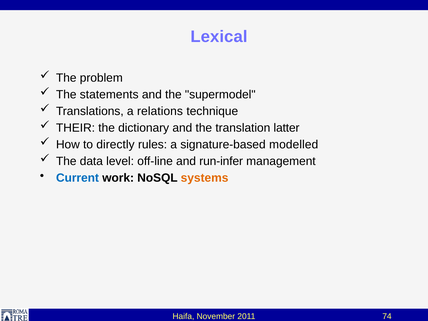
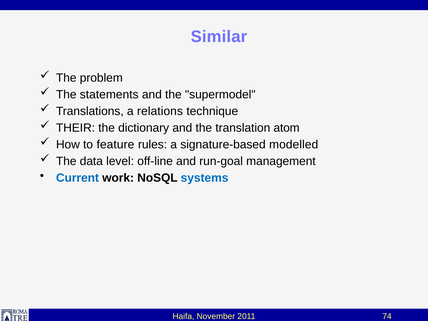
Lexical: Lexical -> Similar
latter: latter -> atom
directly: directly -> feature
run-infer: run-infer -> run-goal
systems colour: orange -> blue
